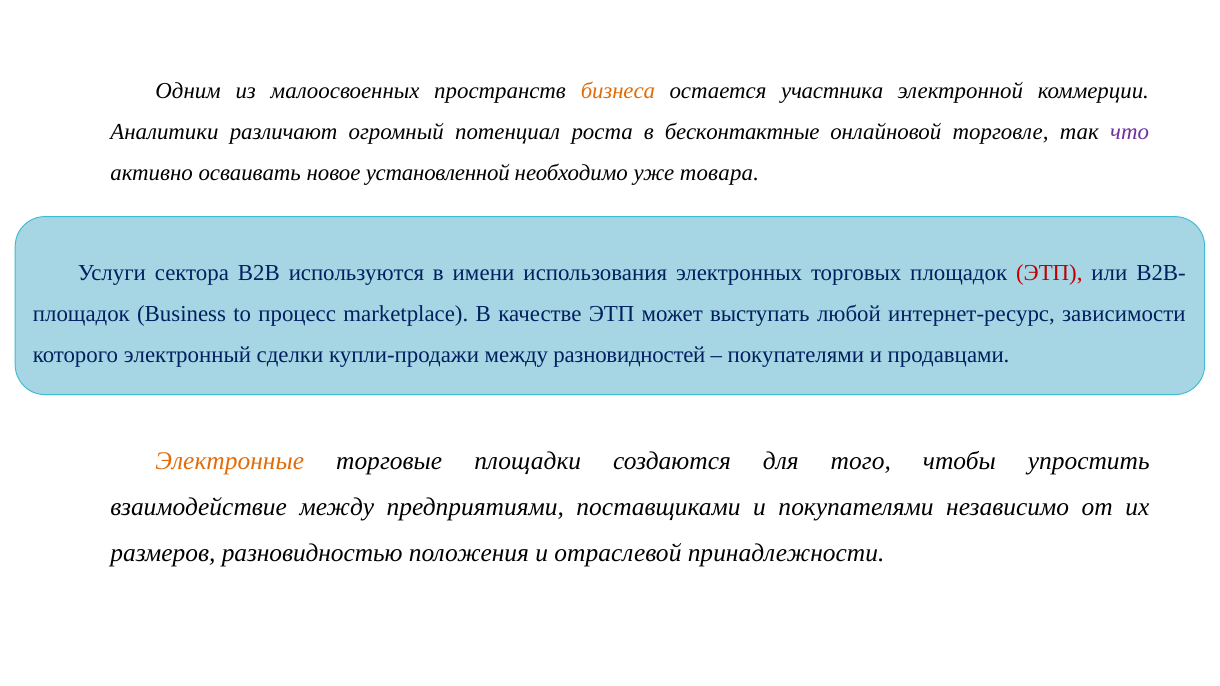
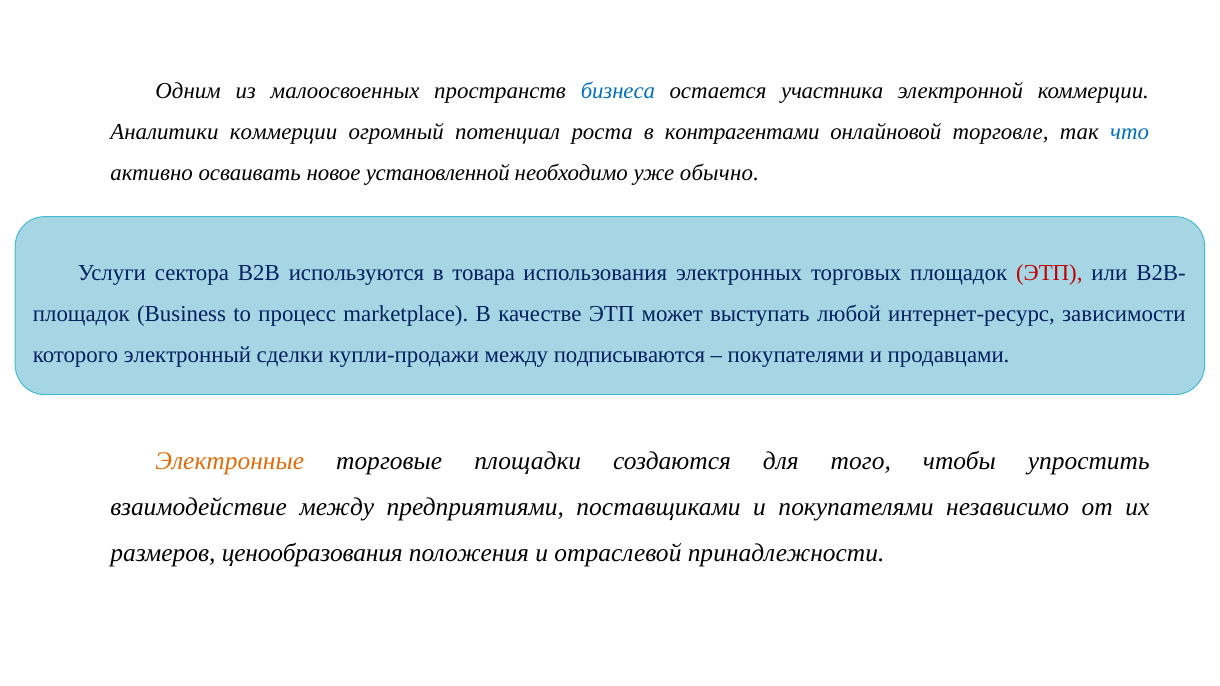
бизнеса colour: orange -> blue
Аналитики различают: различают -> коммерции
бесконтактные: бесконтактные -> контрагентами
что colour: purple -> blue
товара: товара -> обычно
имени: имени -> товара
разновидностей: разновидностей -> подписываются
разновидностью: разновидностью -> ценообразования
